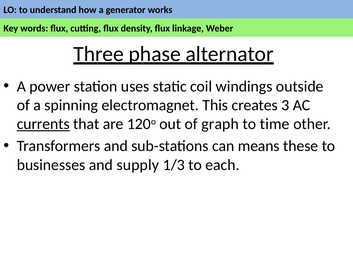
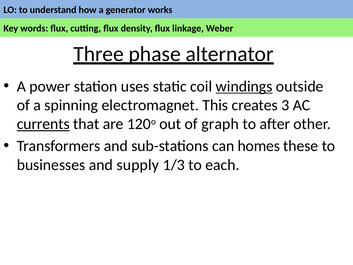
windings underline: none -> present
time: time -> after
means: means -> homes
